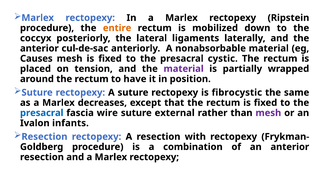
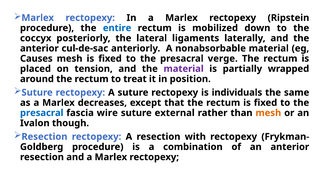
entire colour: orange -> blue
cystic: cystic -> verge
have: have -> treat
fibrocystic: fibrocystic -> individuals
mesh at (268, 113) colour: purple -> orange
infants: infants -> though
